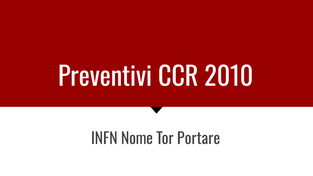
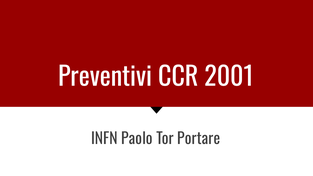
2010: 2010 -> 2001
Nome: Nome -> Paolo
